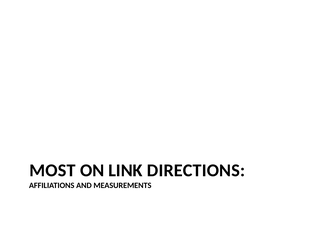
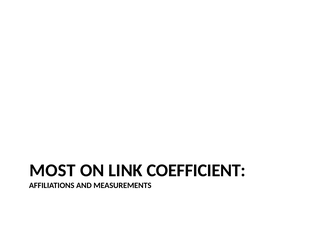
DIRECTIONS: DIRECTIONS -> COEFFICIENT
